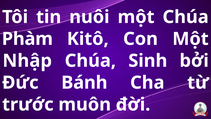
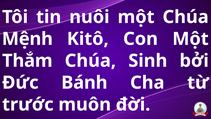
Phàm: Phàm -> Mệnh
Nhập: Nhập -> Thắm
